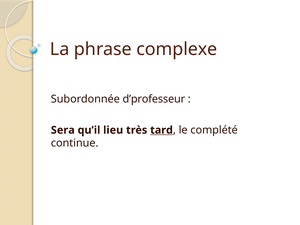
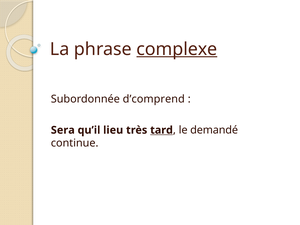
complexe underline: none -> present
d’professeur: d’professeur -> d’comprend
complété: complété -> demandé
